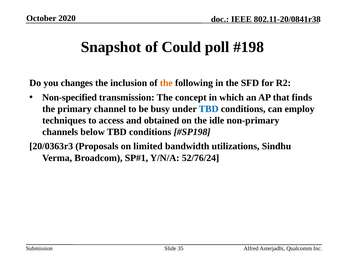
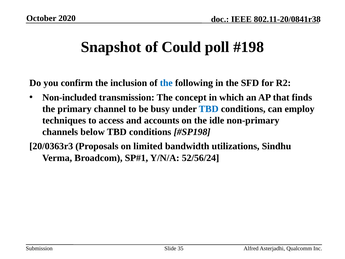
changes: changes -> confirm
the at (166, 83) colour: orange -> blue
Non-specified: Non-specified -> Non-included
obtained: obtained -> accounts
52/76/24: 52/76/24 -> 52/56/24
